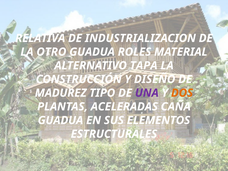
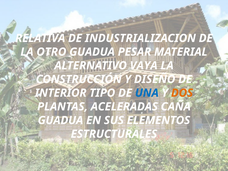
ROLES: ROLES -> PESAR
TAPA: TAPA -> VAYA
MADUREZ: MADUREZ -> INTERIOR
UNA colour: purple -> blue
